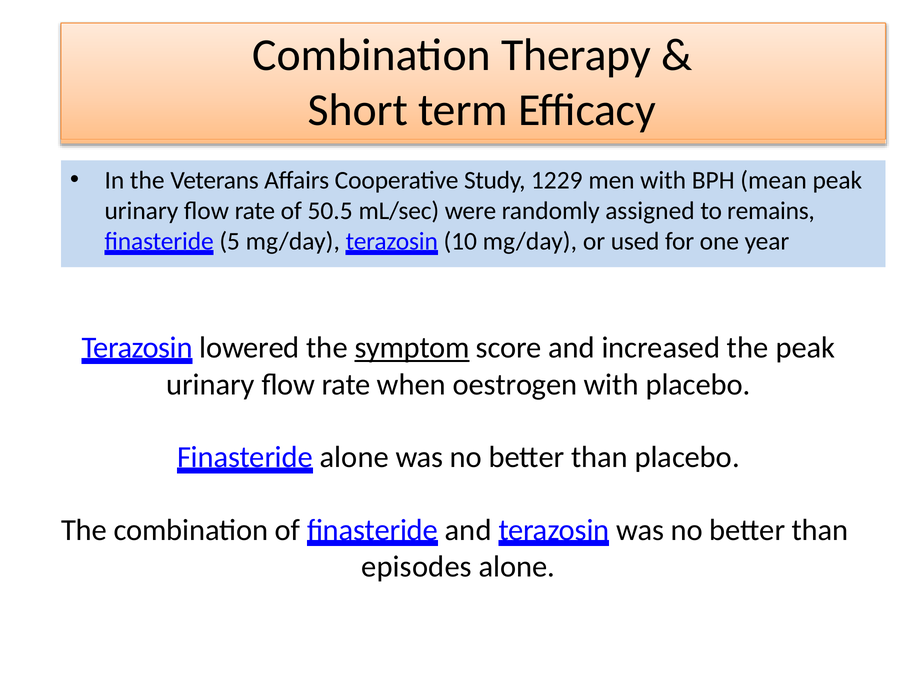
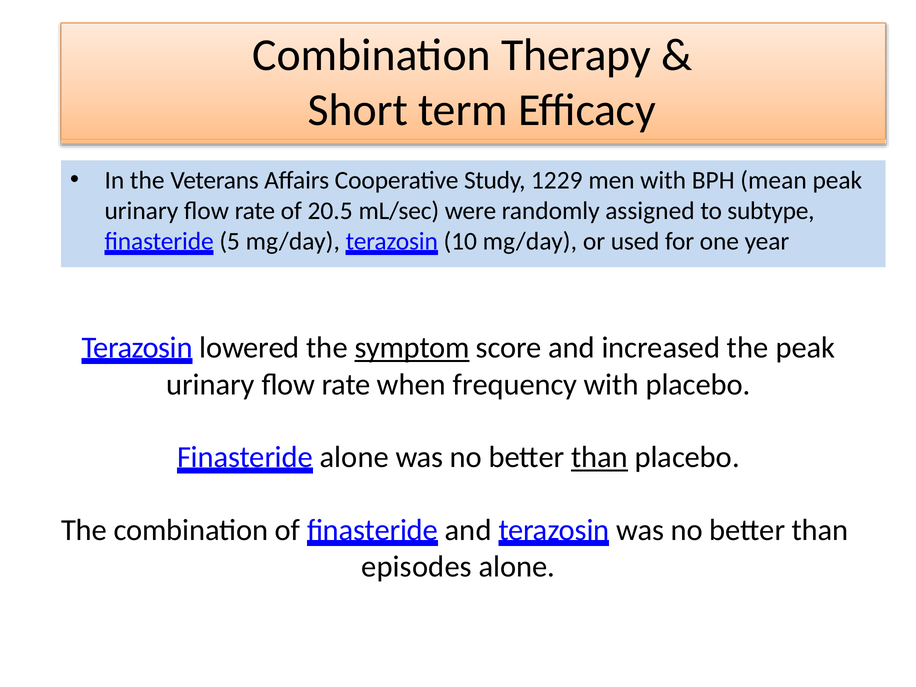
50.5: 50.5 -> 20.5
remains: remains -> subtype
oestrogen: oestrogen -> frequency
than at (599, 457) underline: none -> present
